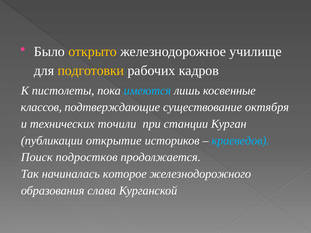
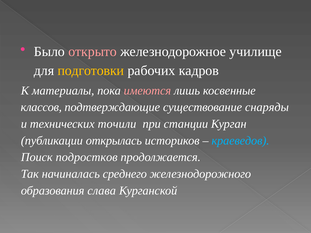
открыто colour: yellow -> pink
пистолеты: пистолеты -> материалы
имеются colour: light blue -> pink
октября: октября -> снаряды
открытие: открытие -> открылась
которое: которое -> среднего
